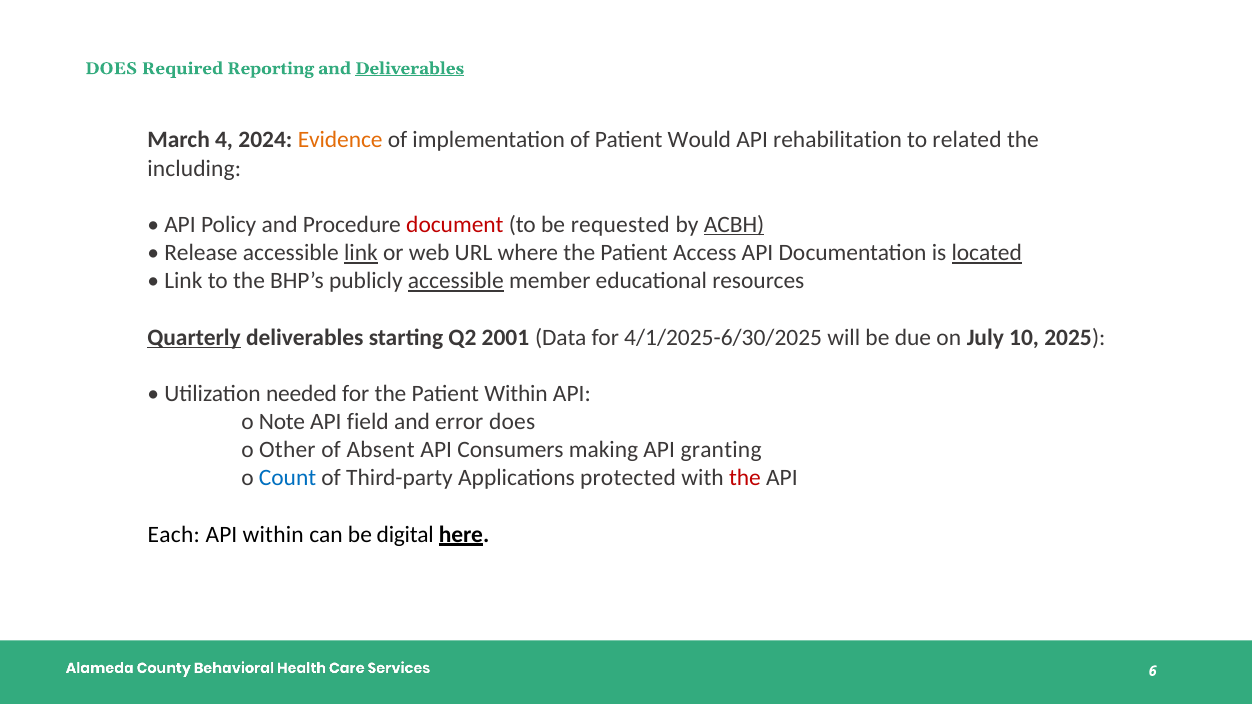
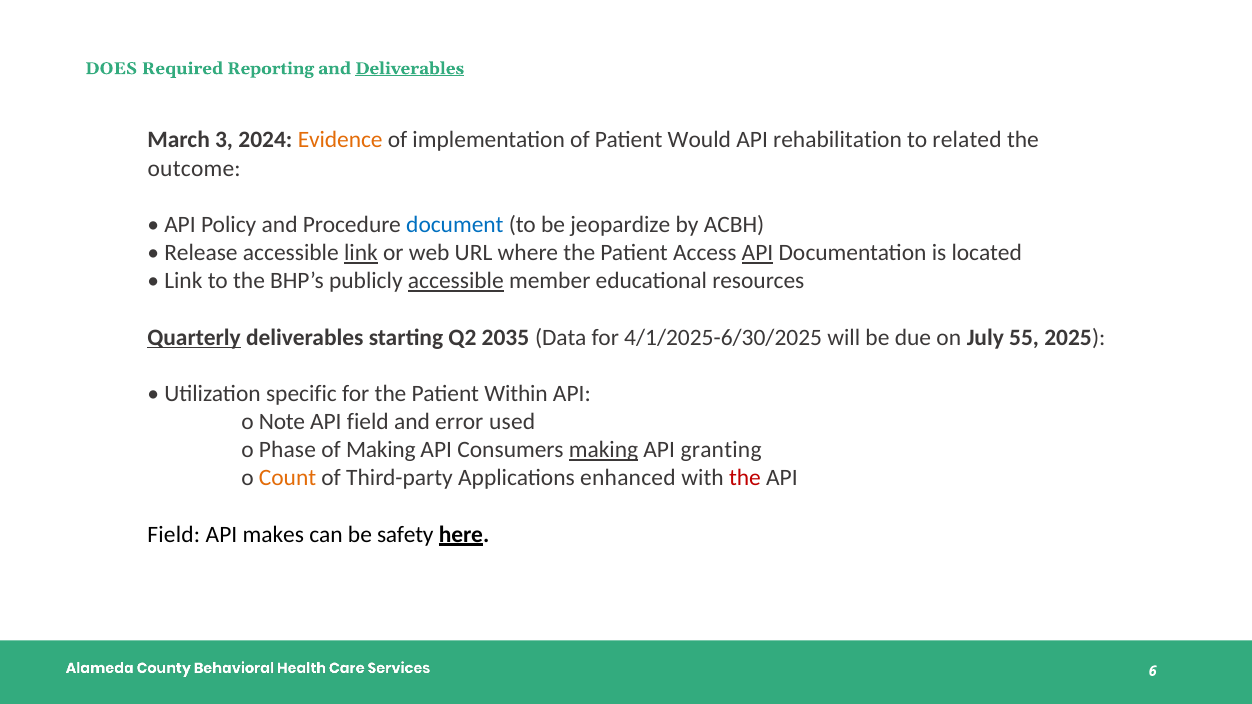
4: 4 -> 3
including: including -> outcome
document colour: red -> blue
requested: requested -> jeopardize
ACBH underline: present -> none
API at (757, 253) underline: none -> present
located underline: present -> none
2001: 2001 -> 2035
10: 10 -> 55
needed: needed -> specific
error does: does -> used
Other: Other -> Phase
of Absent: Absent -> Making
making at (603, 450) underline: none -> present
Count colour: blue -> orange
protected: protected -> enhanced
Each at (174, 535): Each -> Field
API within: within -> makes
digital: digital -> safety
